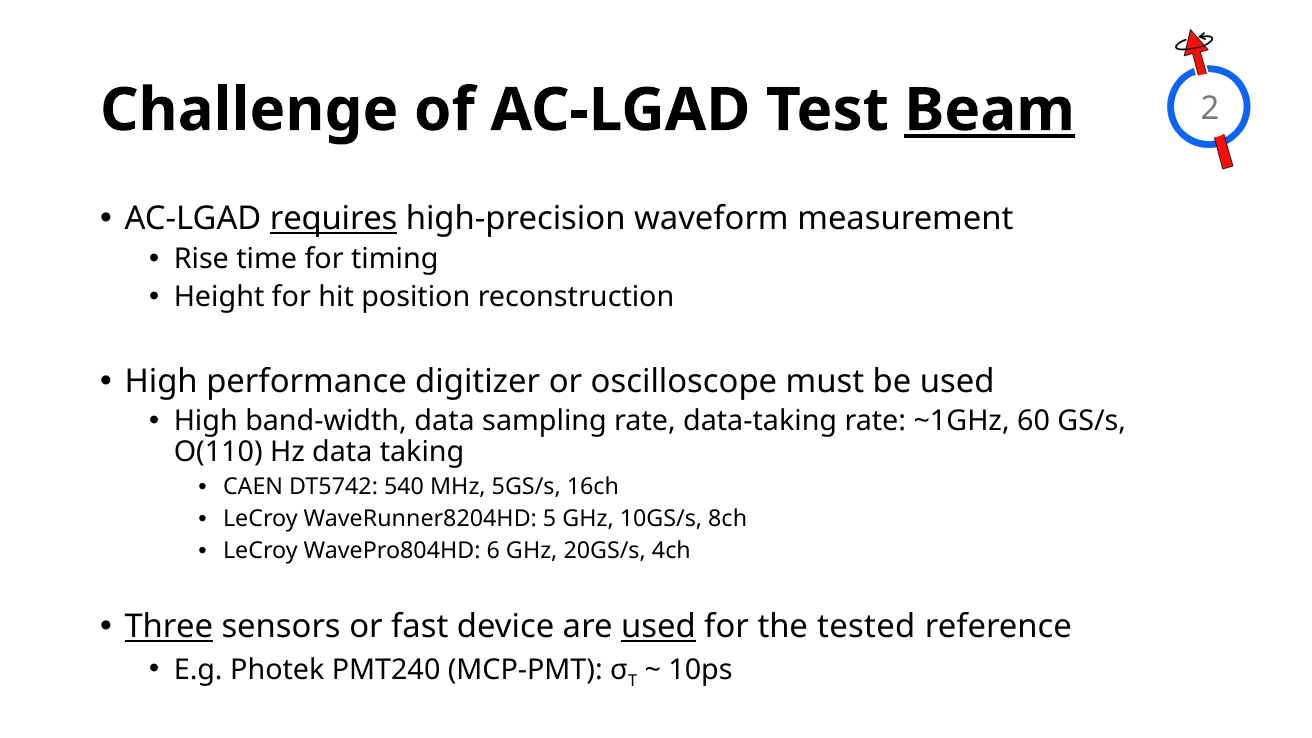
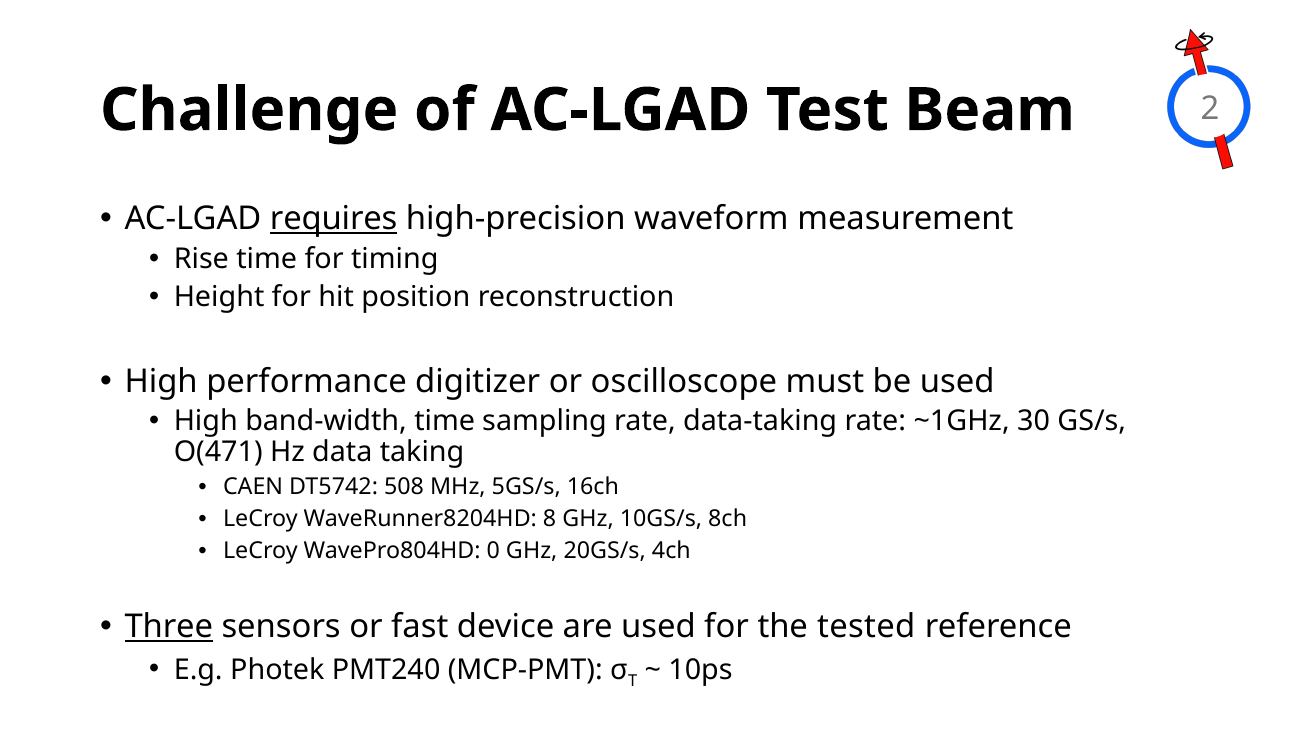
Beam underline: present -> none
band-width data: data -> time
60: 60 -> 30
O(110: O(110 -> O(471
540: 540 -> 508
5: 5 -> 8
6: 6 -> 0
used at (658, 627) underline: present -> none
